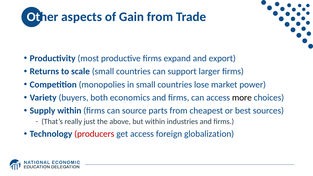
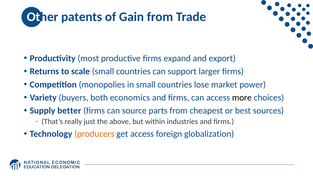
aspects: aspects -> patents
Supply within: within -> better
producers colour: red -> orange
